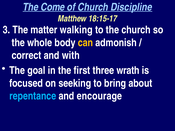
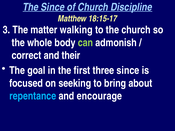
The Come: Come -> Since
can colour: yellow -> light green
with: with -> their
three wrath: wrath -> since
